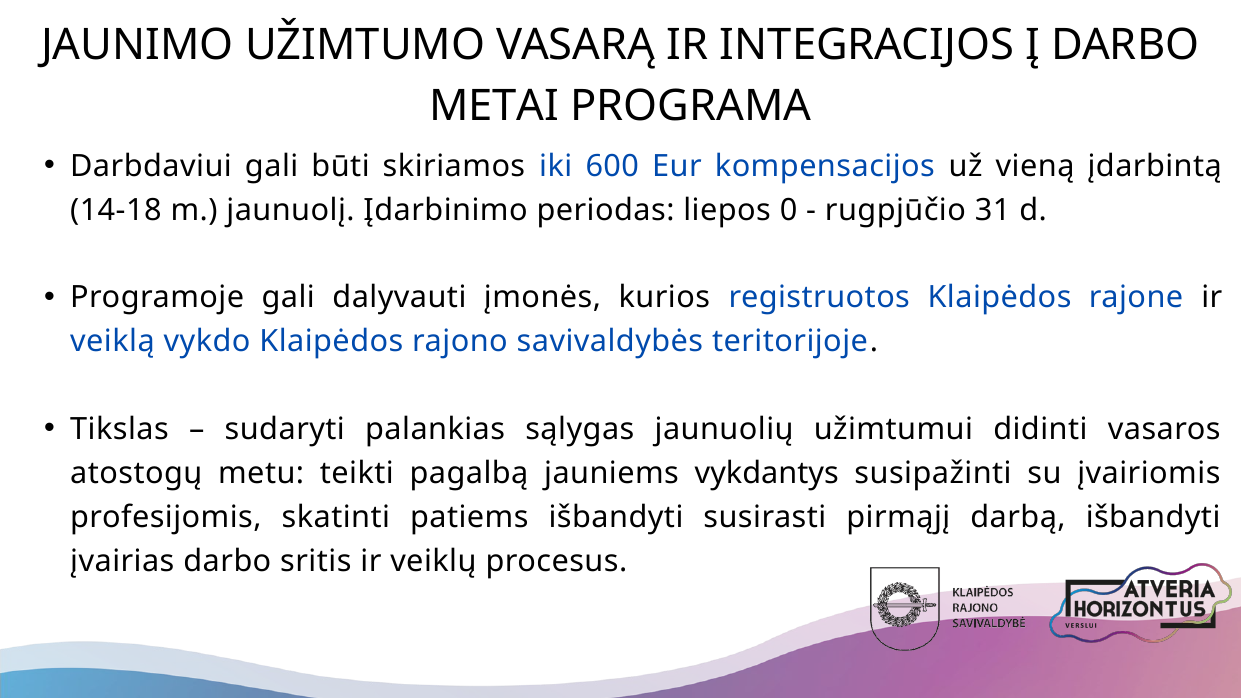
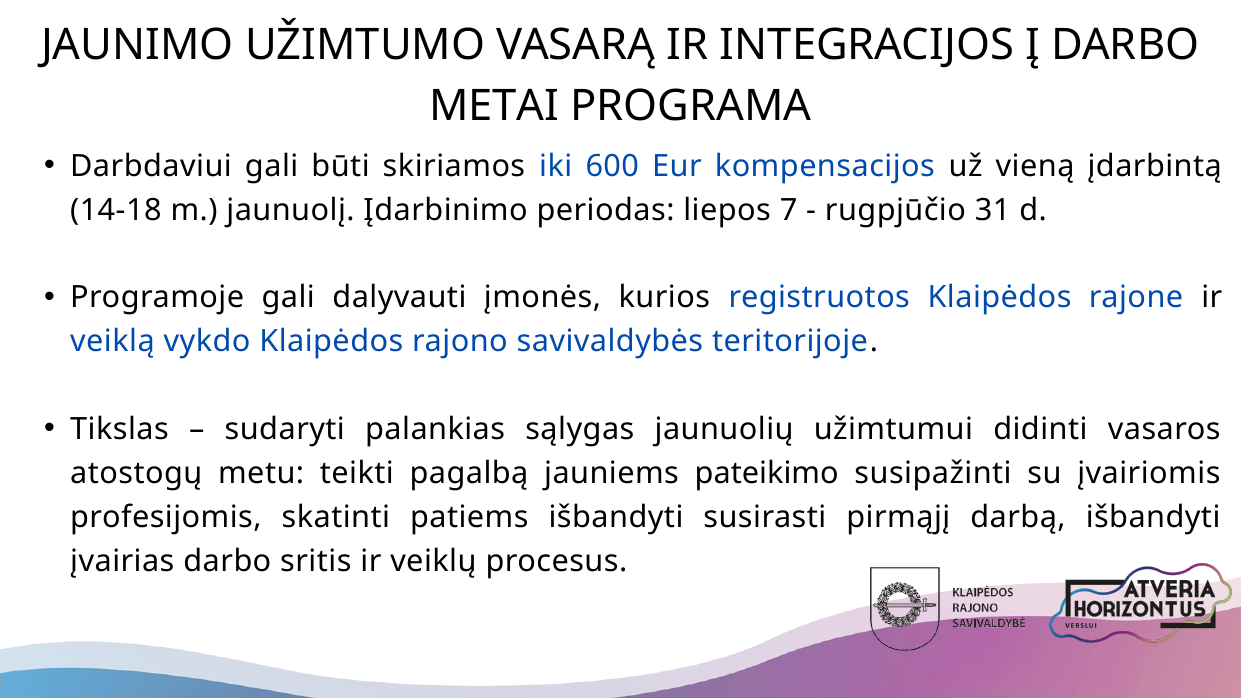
0: 0 -> 7
vykdantys: vykdantys -> pateikimo
